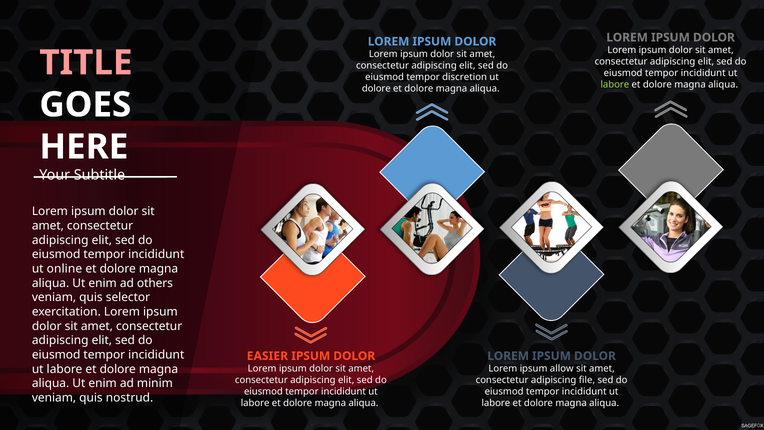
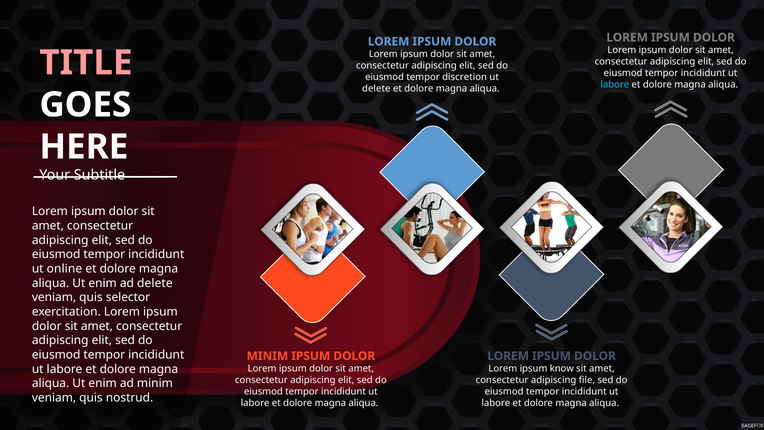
labore at (615, 85) colour: light green -> light blue
dolore at (376, 89): dolore -> delete
ad others: others -> delete
EASIER at (267, 356): EASIER -> MINIM
allow: allow -> know
